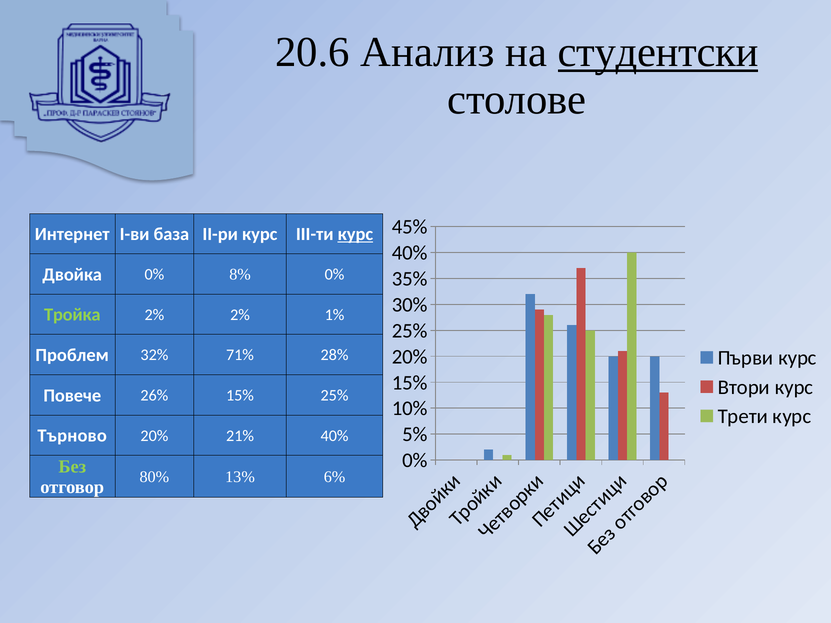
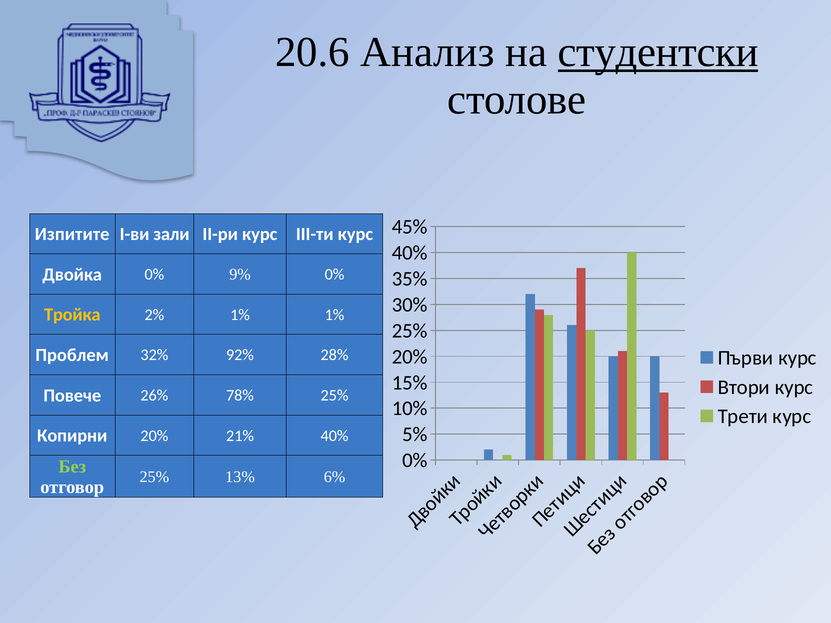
Интернет: Интернет -> Изпитите
база: база -> зали
курс at (355, 234) underline: present -> none
8%: 8% -> 9%
Тройка colour: light green -> yellow
2% 2%: 2% -> 1%
71%: 71% -> 92%
26% 15%: 15% -> 78%
Търново: Търново -> Копирни
80% at (154, 477): 80% -> 25%
